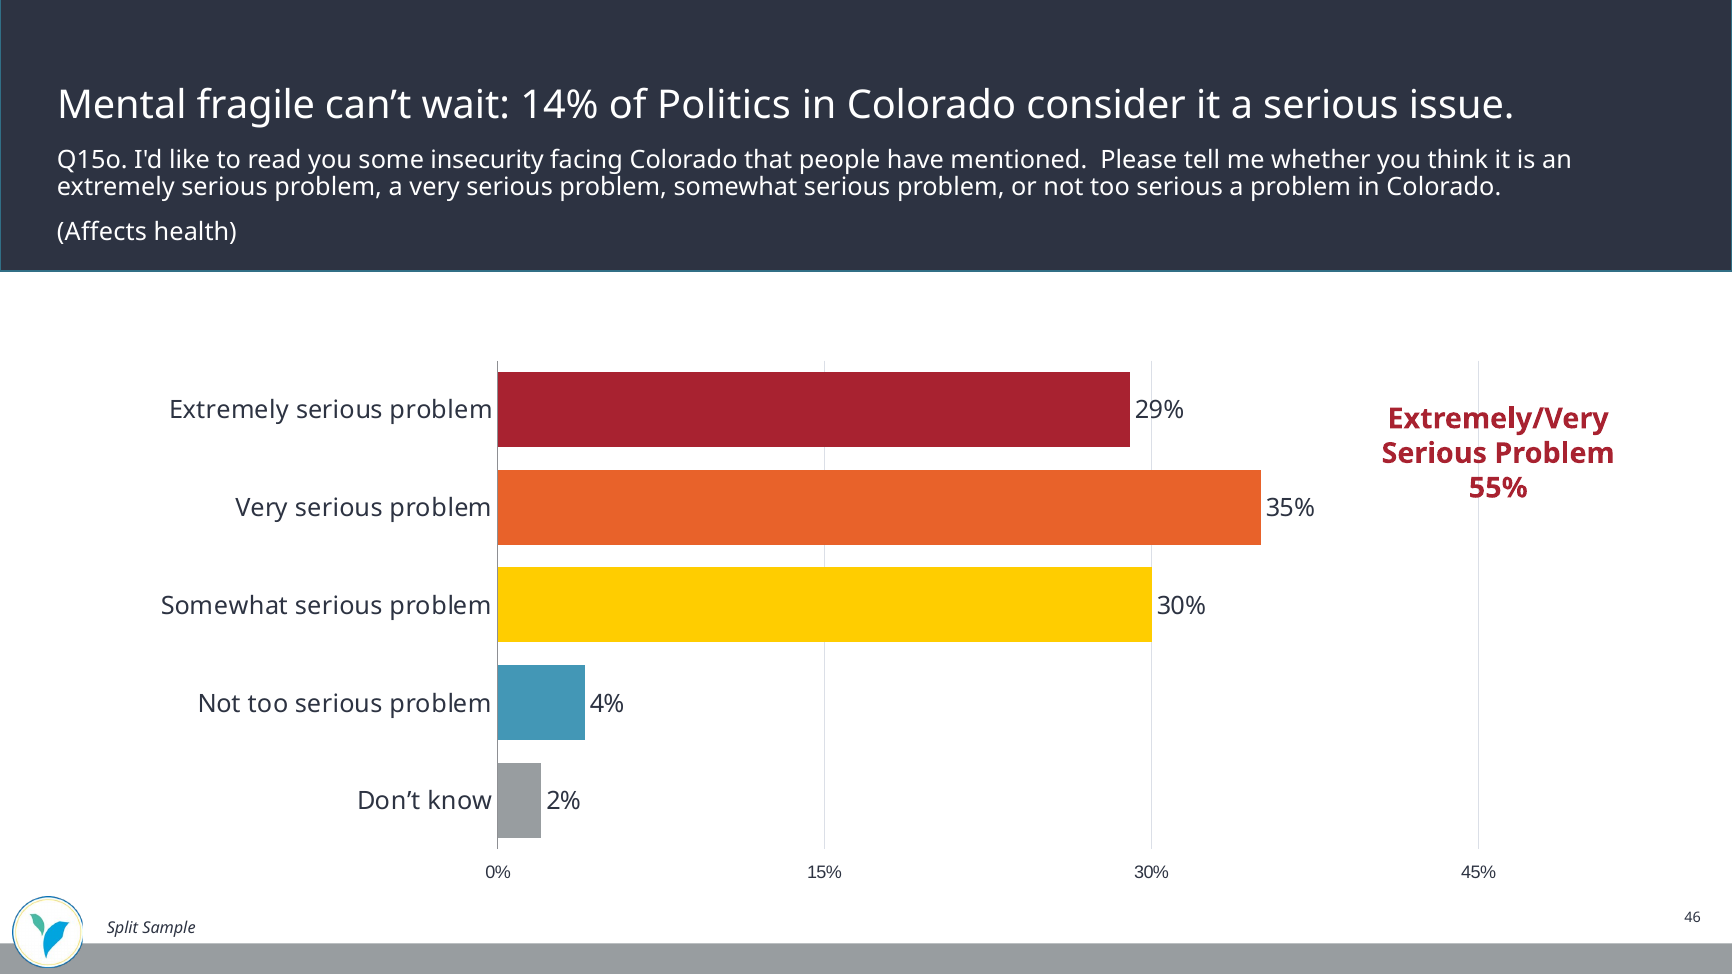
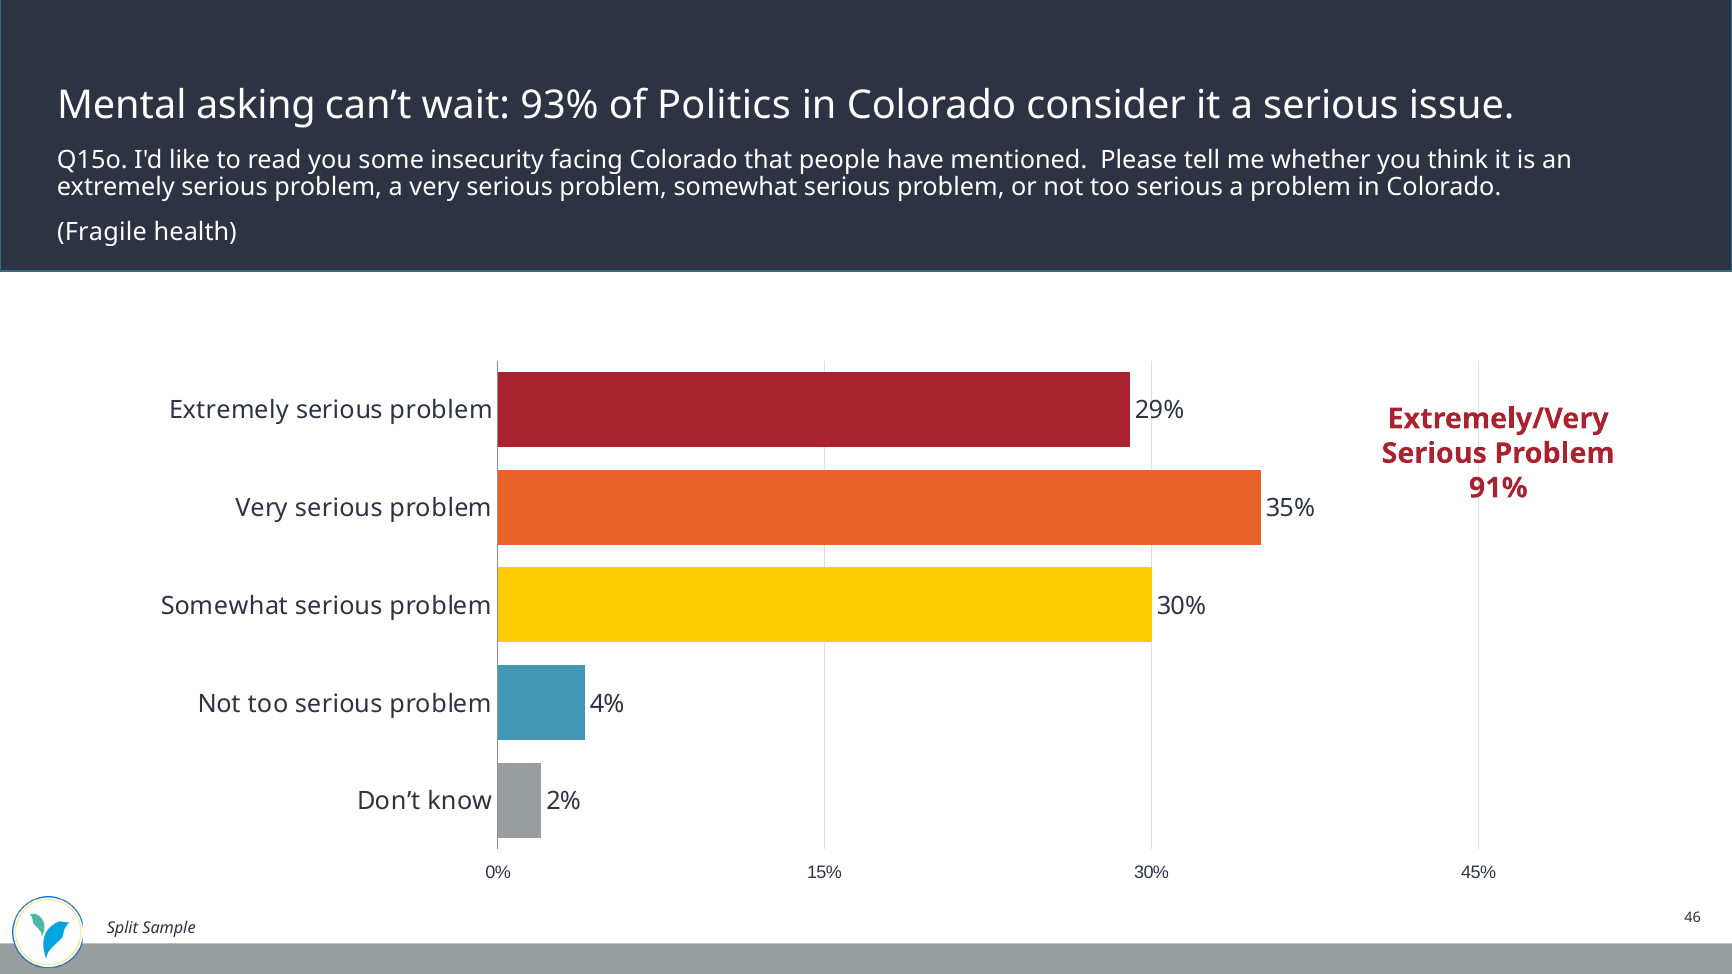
fragile: fragile -> asking
14%: 14% -> 93%
Affects: Affects -> Fragile
55%: 55% -> 91%
